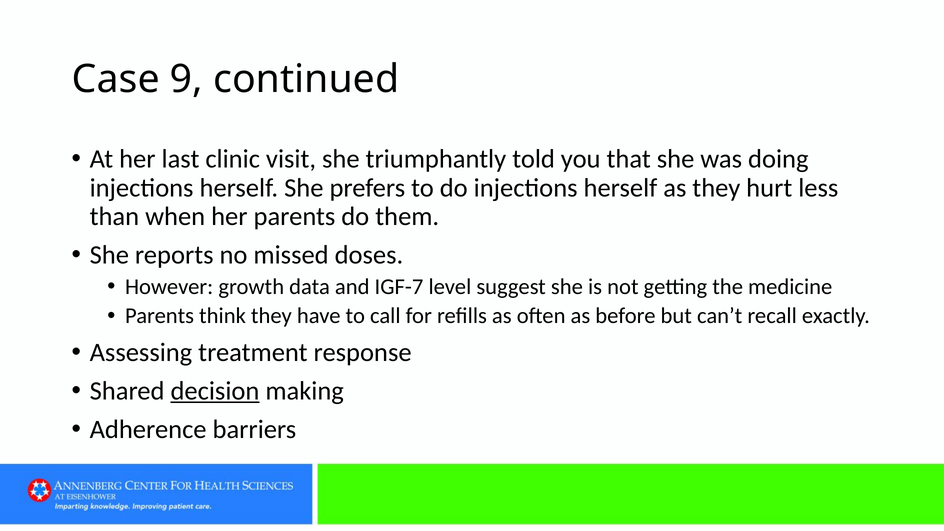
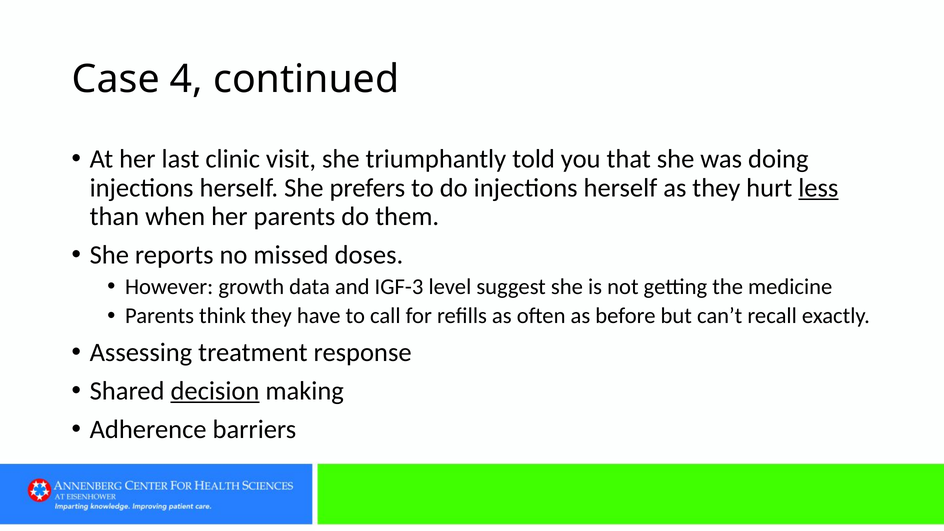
9: 9 -> 4
less underline: none -> present
IGF-7: IGF-7 -> IGF-3
